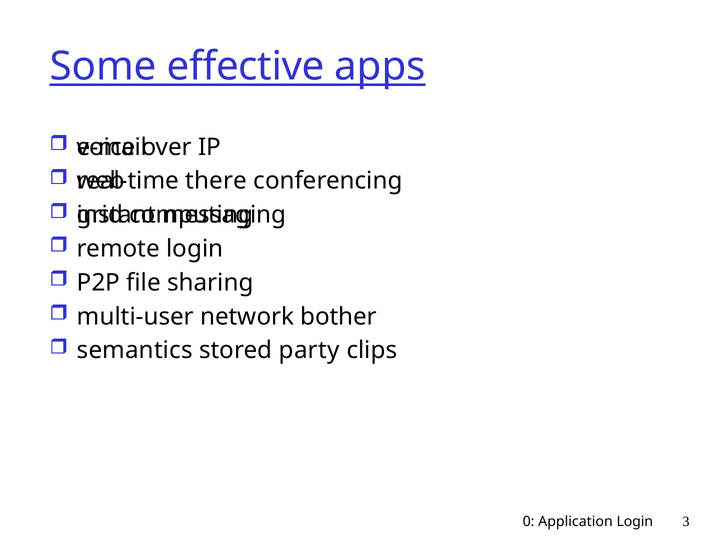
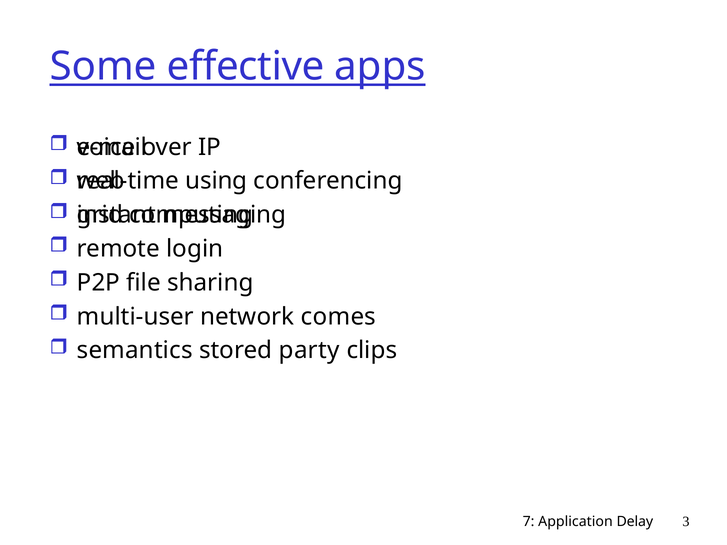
there: there -> using
bother: bother -> comes
0: 0 -> 7
Application Login: Login -> Delay
